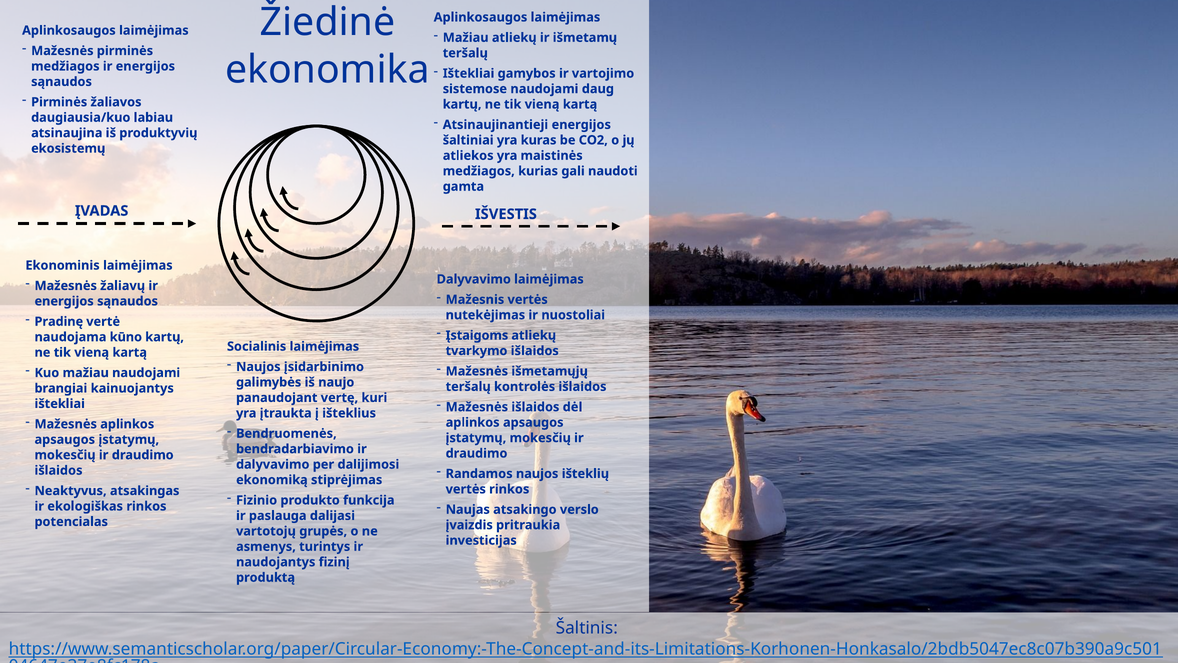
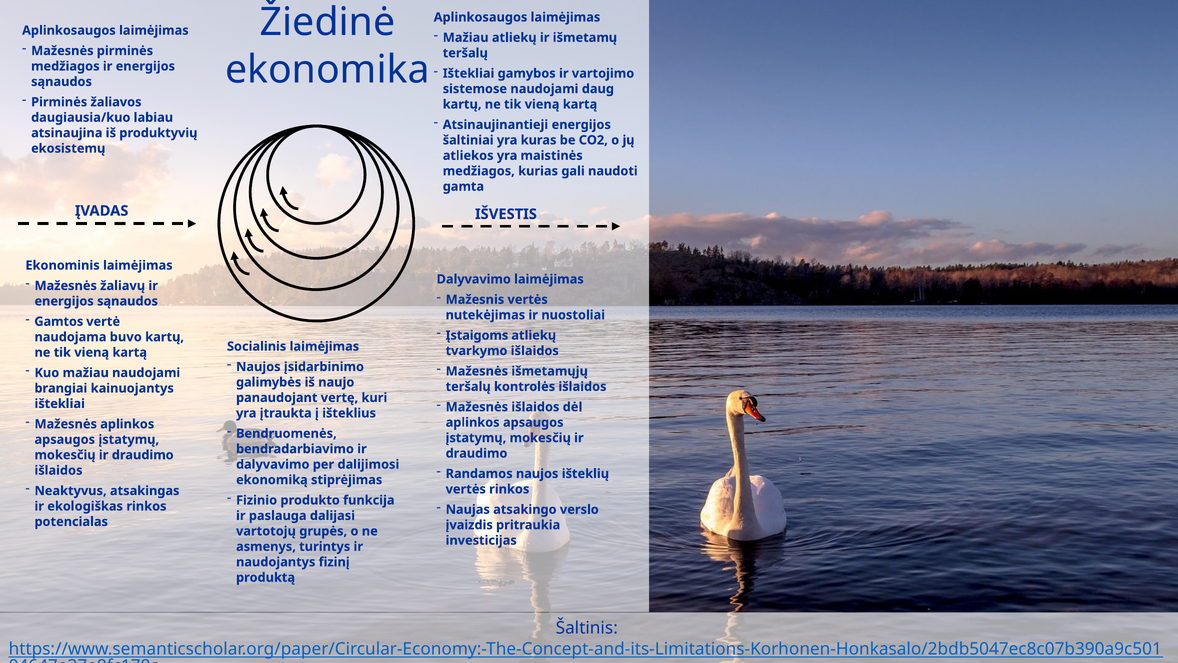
Pradinę: Pradinę -> Gamtos
kūno: kūno -> buvo
